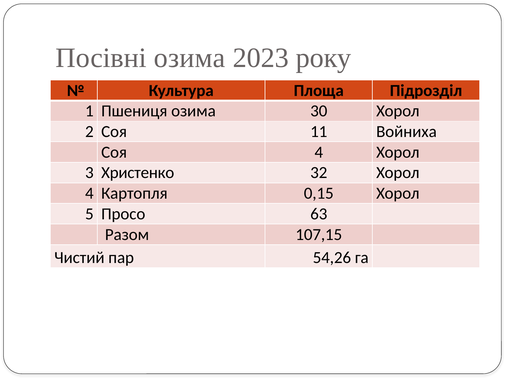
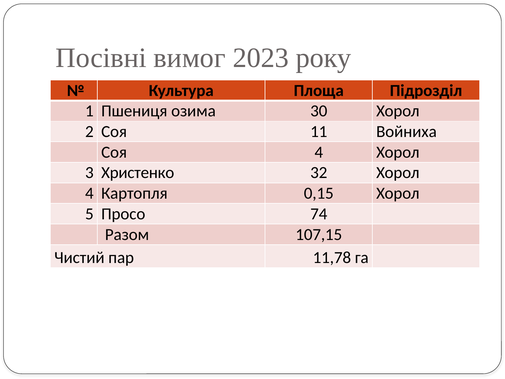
Посівні озима: озима -> вимог
63: 63 -> 74
54,26: 54,26 -> 11,78
